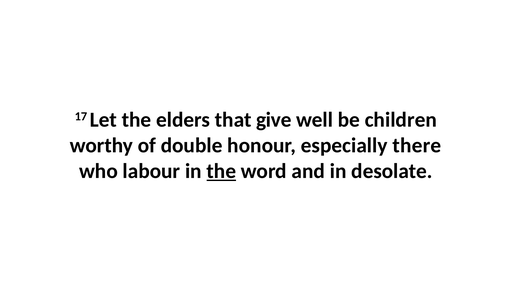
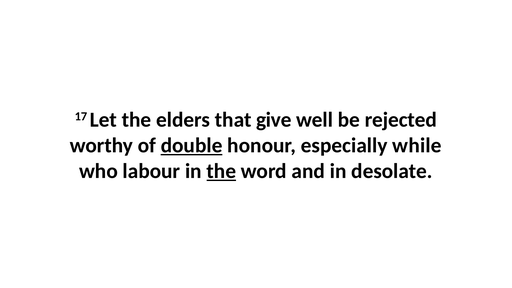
children: children -> rejected
double underline: none -> present
there: there -> while
